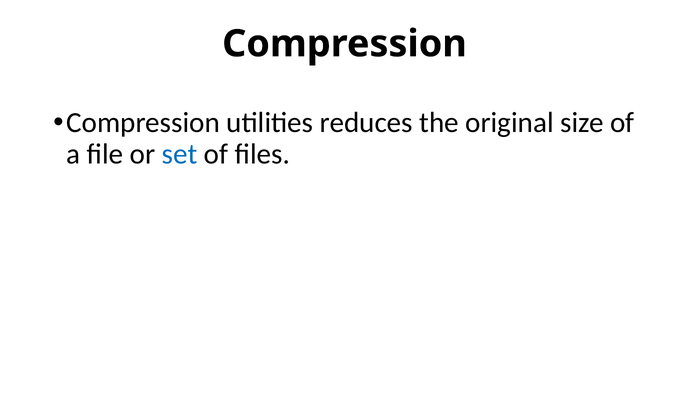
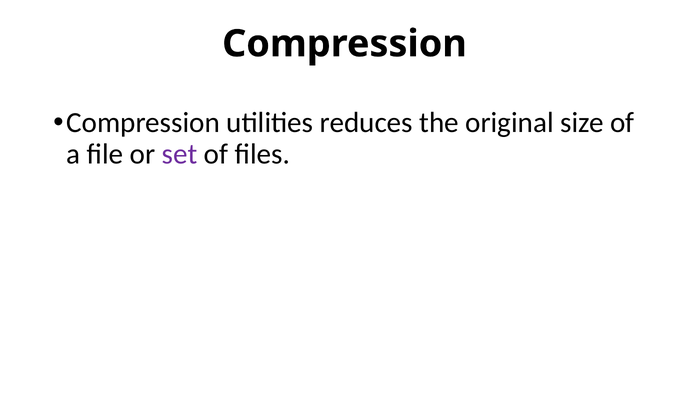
set colour: blue -> purple
